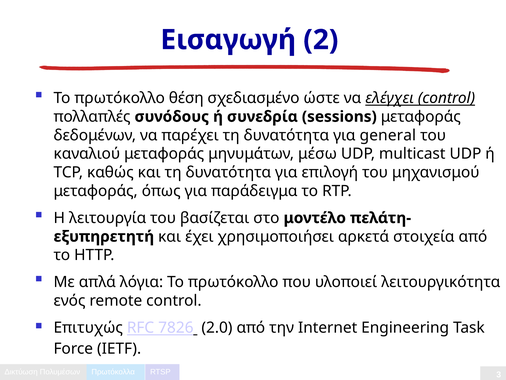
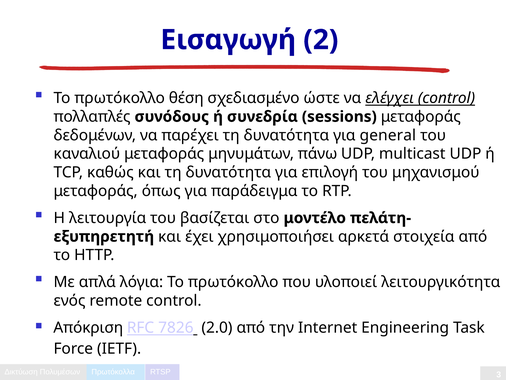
μέσω: μέσω -> πάνω
Επιτυχώς: Επιτυχώς -> Απόκριση
